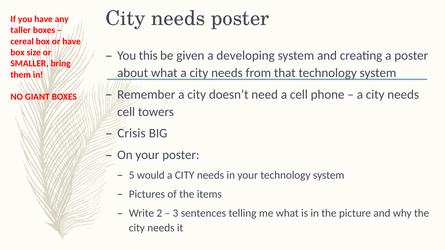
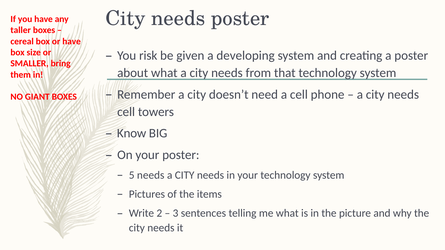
this: this -> risk
Crisis: Crisis -> Know
5 would: would -> needs
